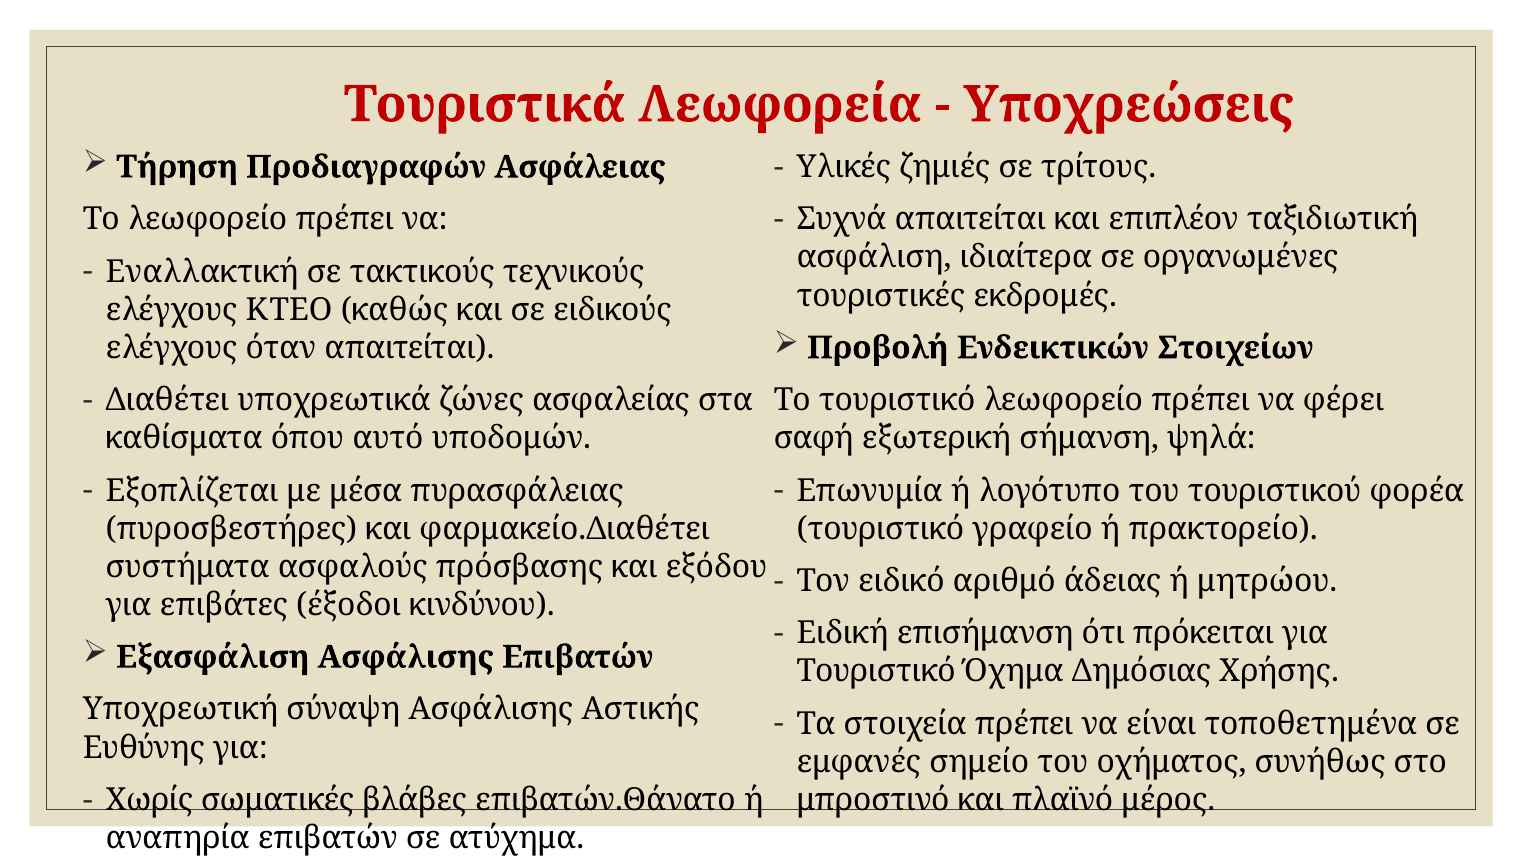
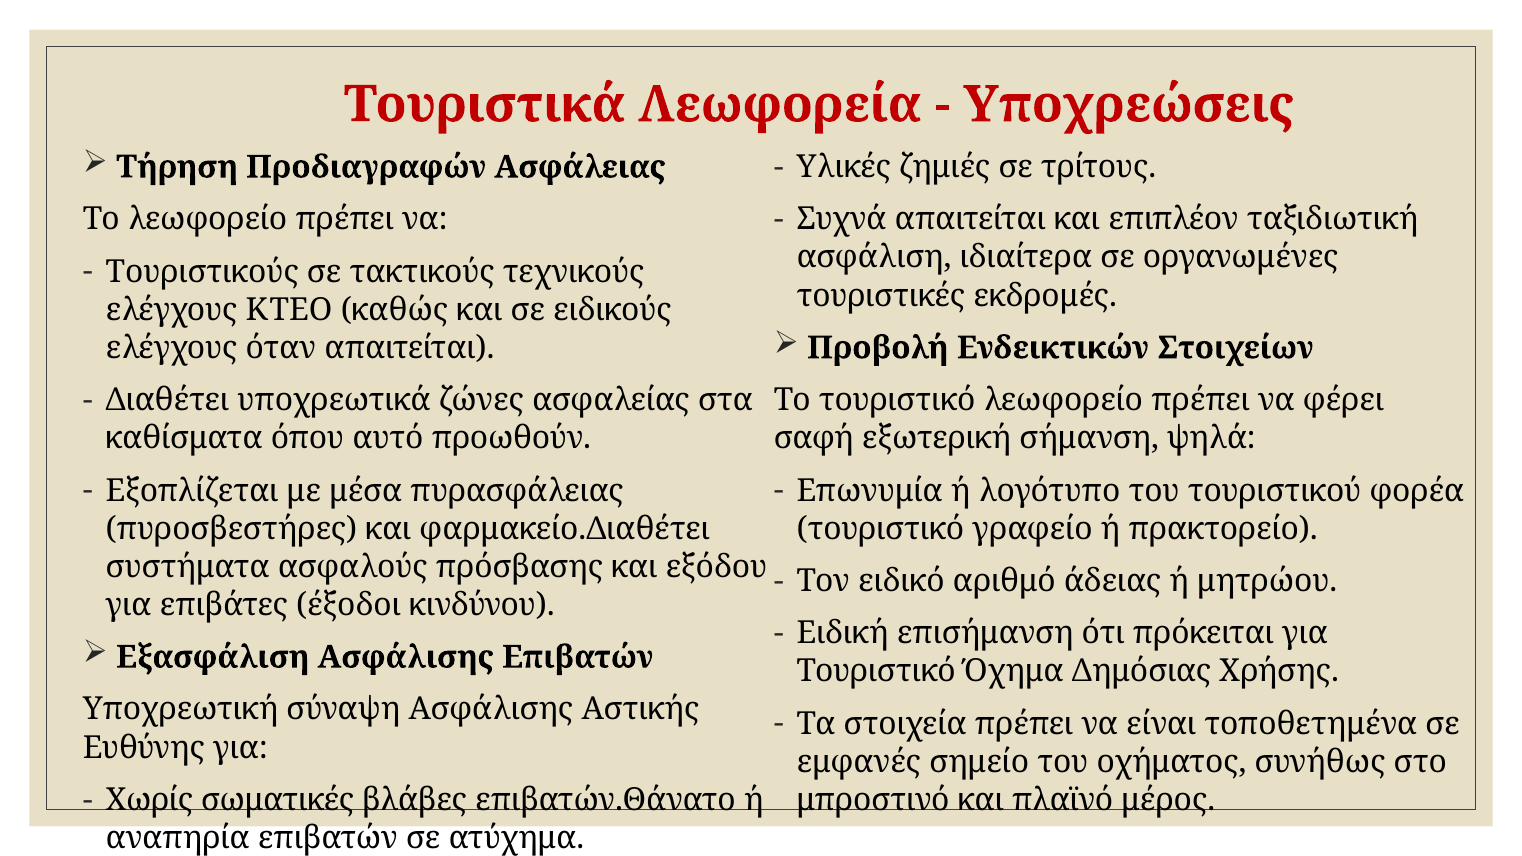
Εναλλακτική: Εναλλακτική -> Τουριστικούς
υποδομών: υποδομών -> προωθούν
